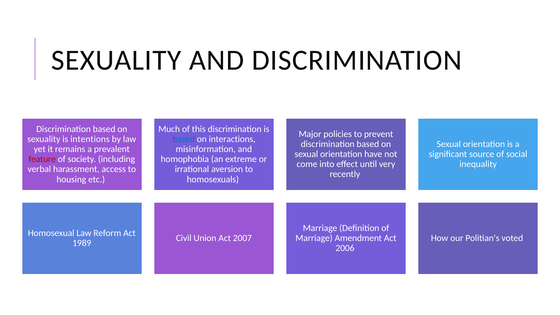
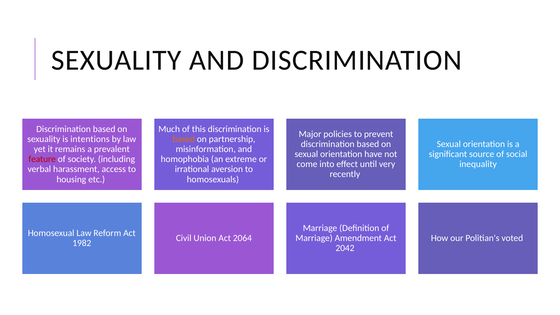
based at (184, 139) colour: blue -> orange
interactions: interactions -> partnership
2007: 2007 -> 2064
1989: 1989 -> 1982
2006: 2006 -> 2042
